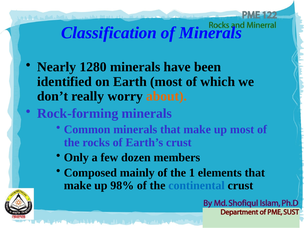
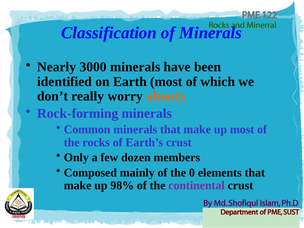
1280: 1280 -> 3000
1: 1 -> 0
continental colour: blue -> purple
